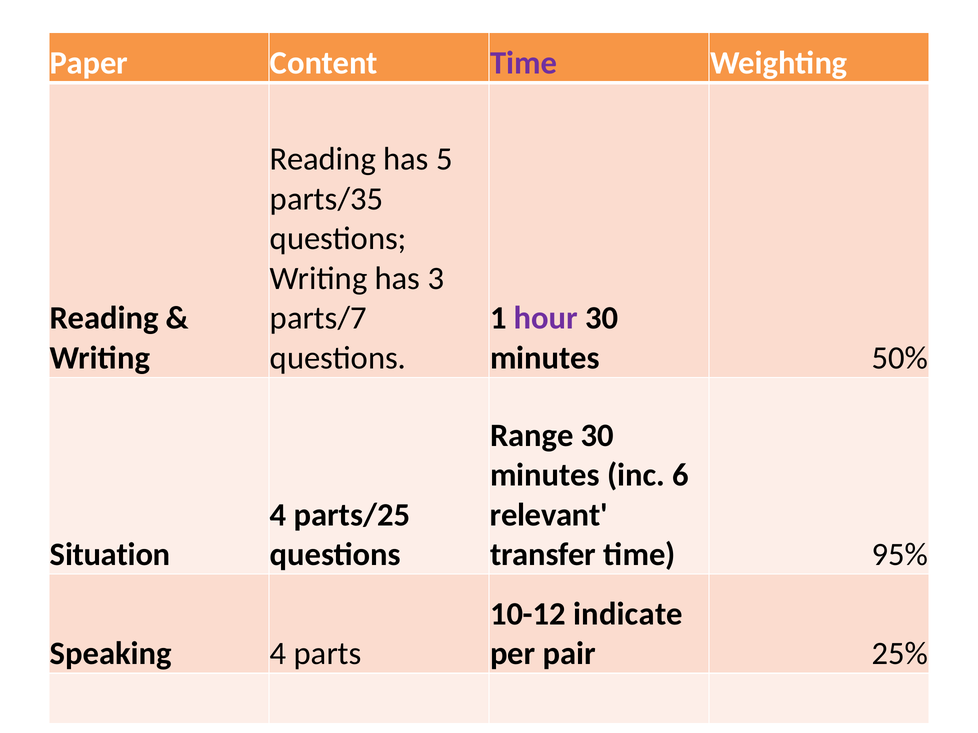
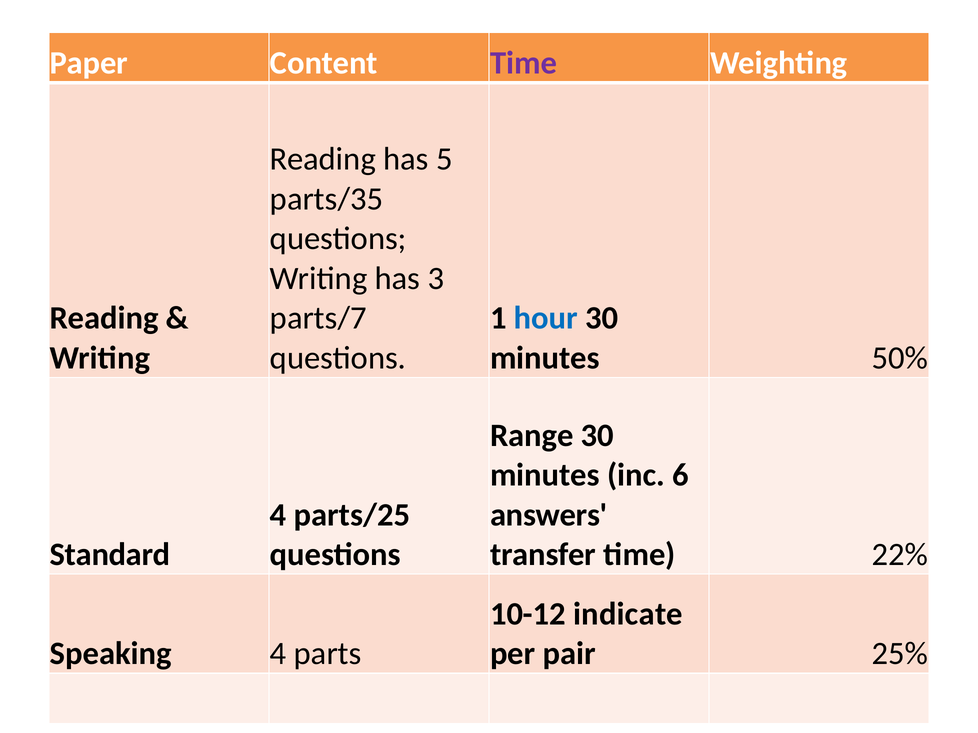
hour colour: purple -> blue
relevant: relevant -> answers
Situation: Situation -> Standard
95%: 95% -> 22%
